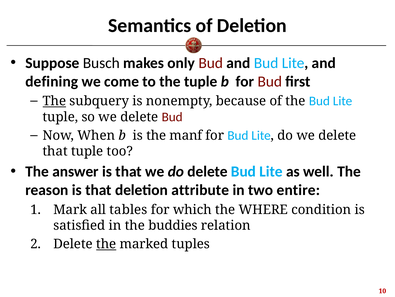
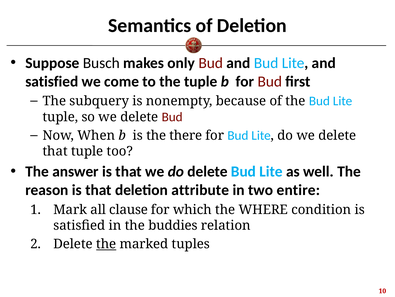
defining at (52, 81): defining -> satisfied
The at (54, 101) underline: present -> none
manf: manf -> there
tables: tables -> clause
